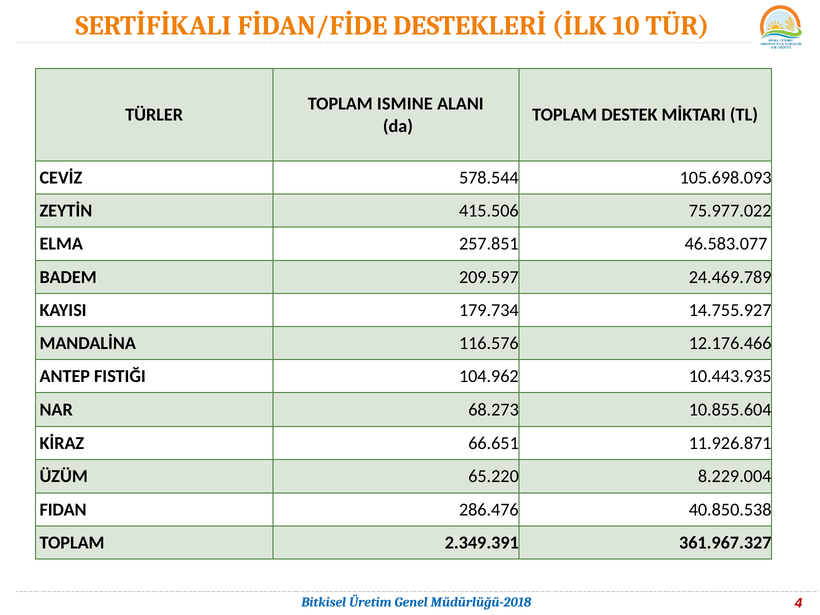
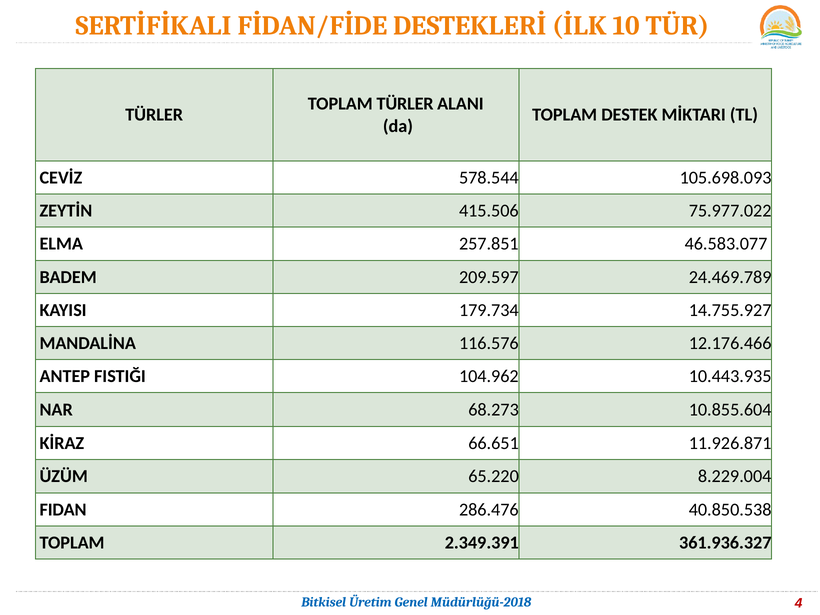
TOPLAM ISMINE: ISMINE -> TÜRLER
361.967.327: 361.967.327 -> 361.936.327
